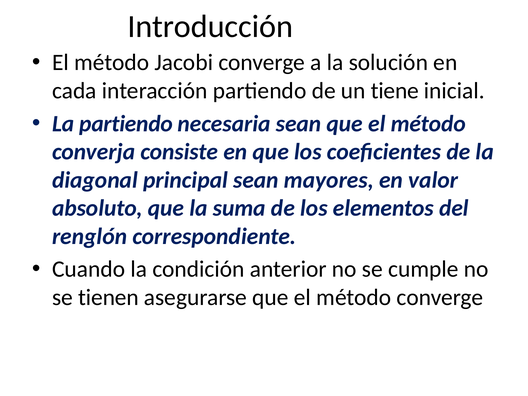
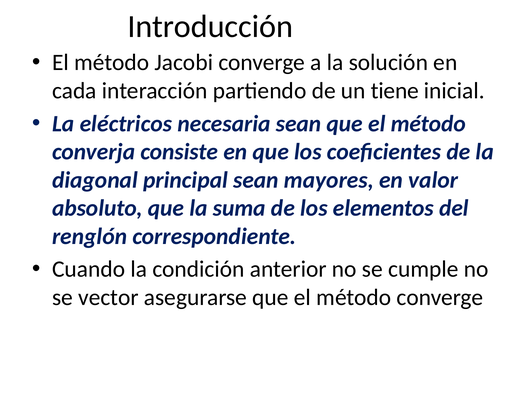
La partiendo: partiendo -> eléctricos
tienen: tienen -> vector
